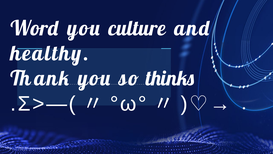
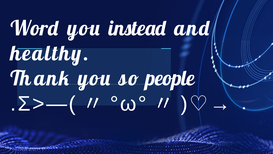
culture: culture -> instead
thinks: thinks -> people
